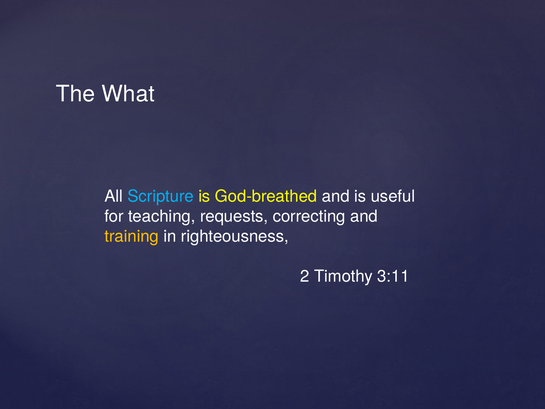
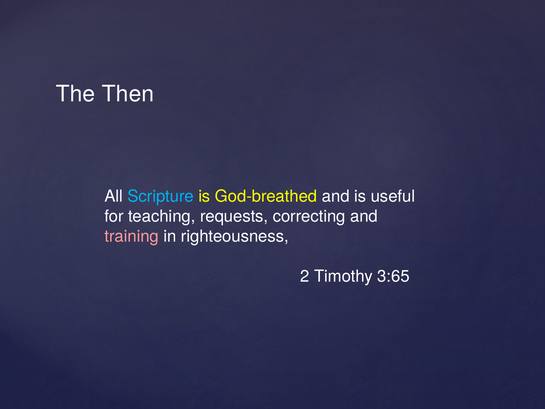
What: What -> Then
training colour: yellow -> pink
3:11: 3:11 -> 3:65
